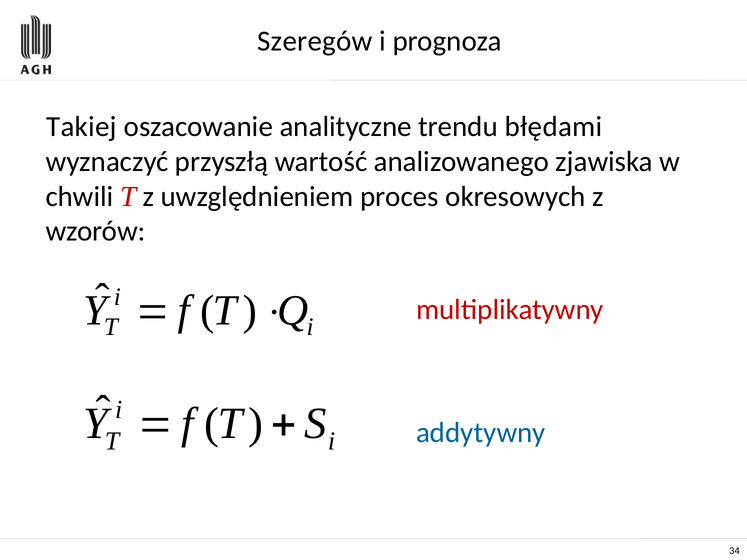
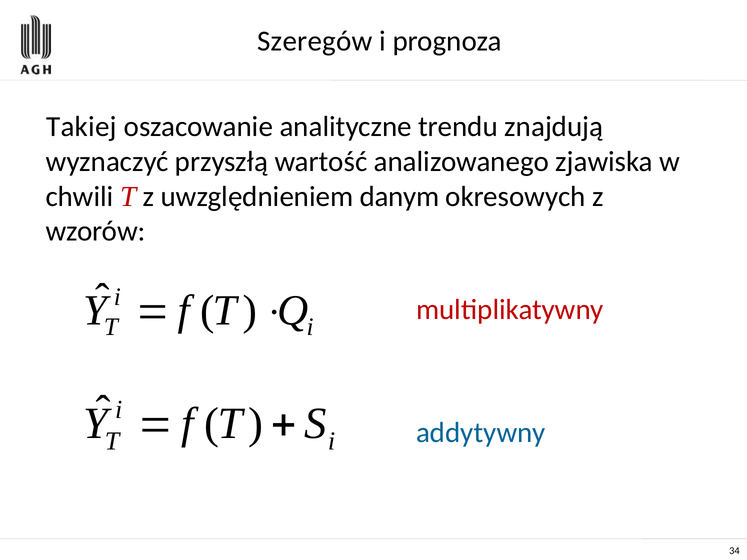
błędami: błędami -> znajdują
proces: proces -> danym
